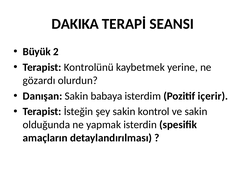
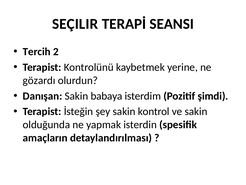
DAKIKA: DAKIKA -> SEÇILIR
Büyük: Büyük -> Tercih
içerir: içerir -> şimdi
